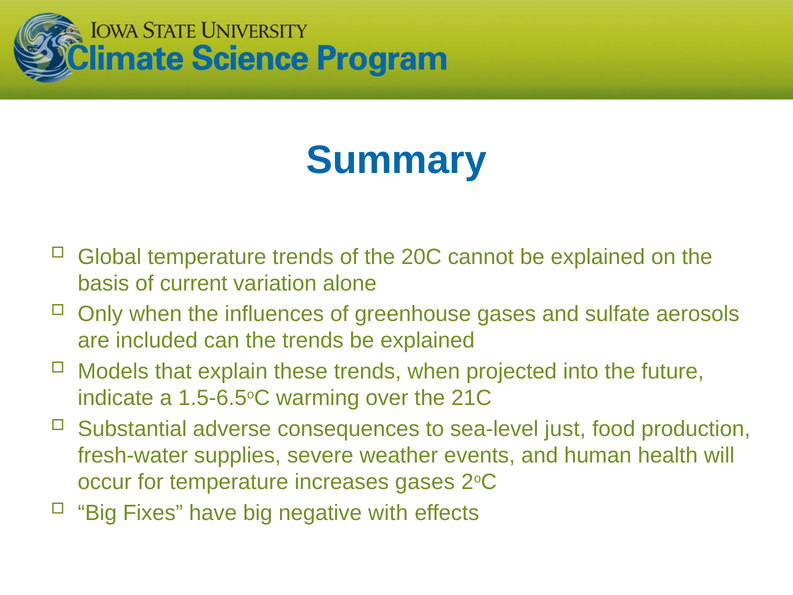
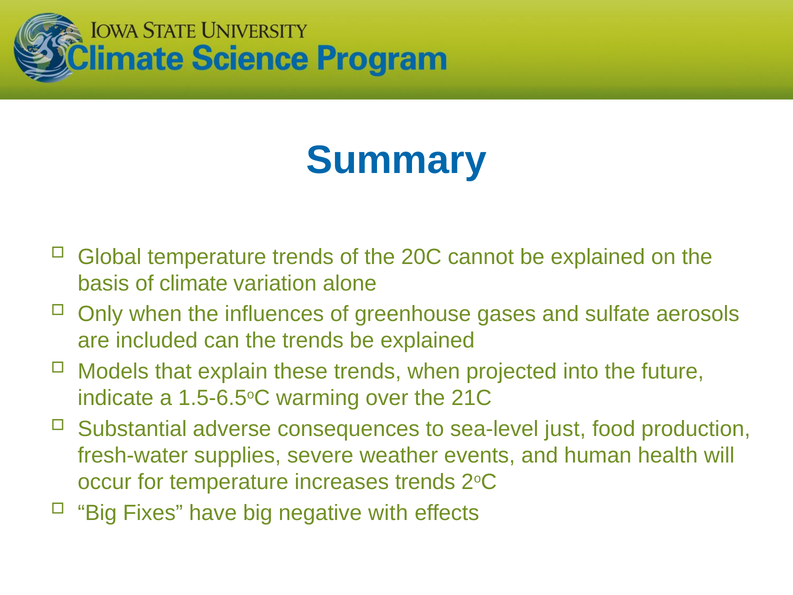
current: current -> climate
increases gases: gases -> trends
